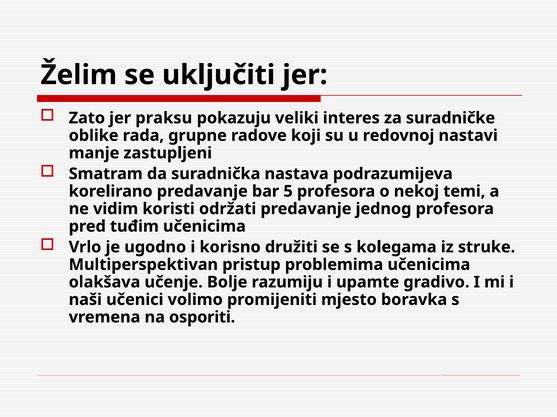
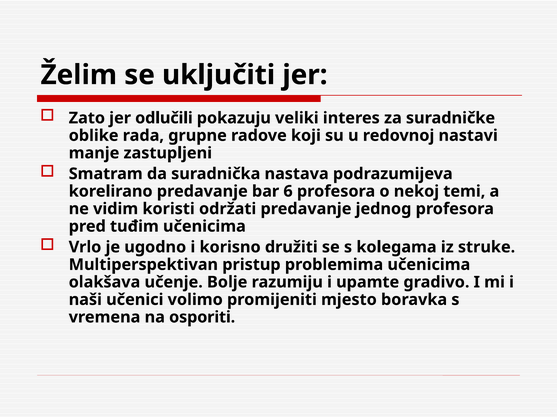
praksu: praksu -> odlučili
5: 5 -> 6
